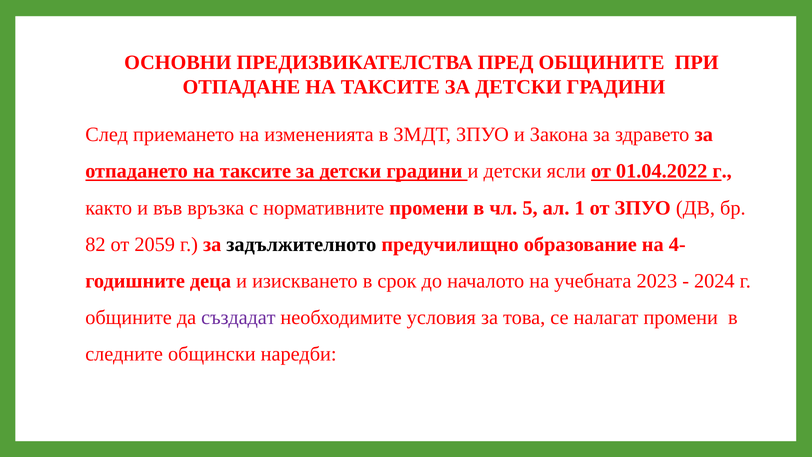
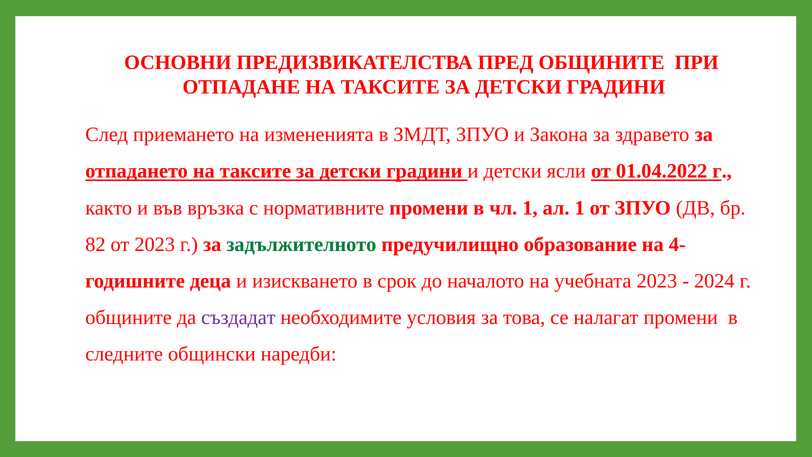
чл 5: 5 -> 1
от 2059: 2059 -> 2023
задължителното colour: black -> green
